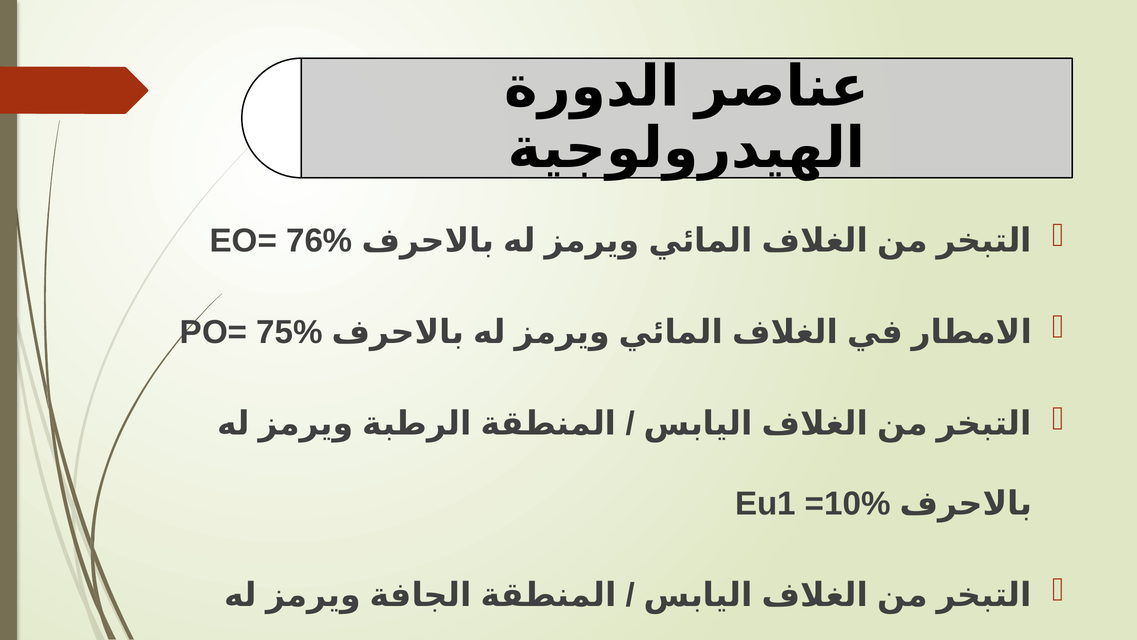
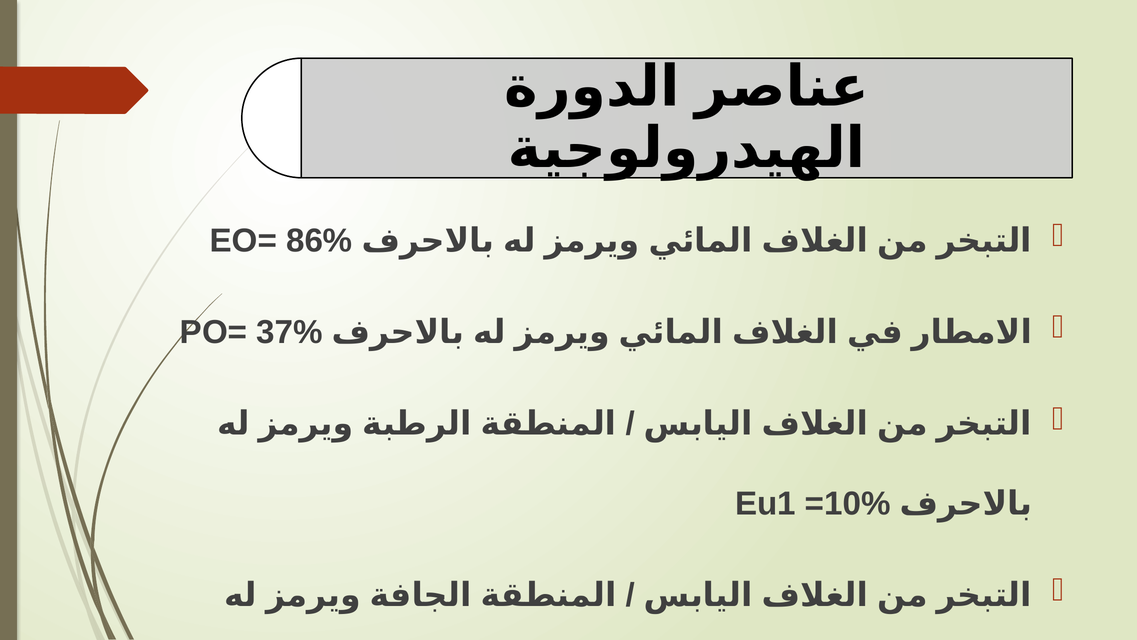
76%: 76% -> 86%
75%: 75% -> 37%
